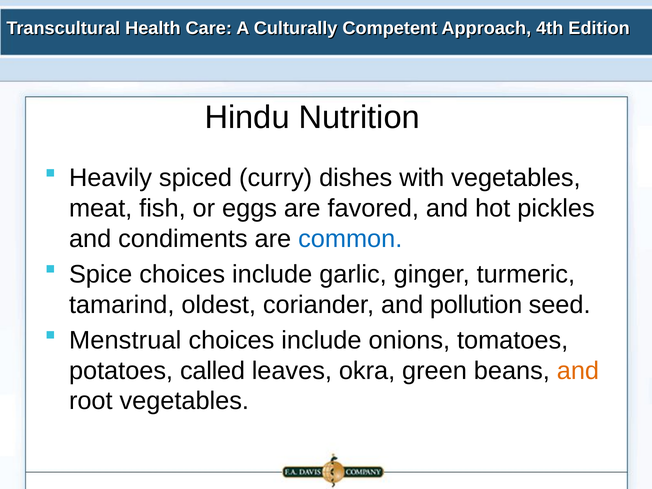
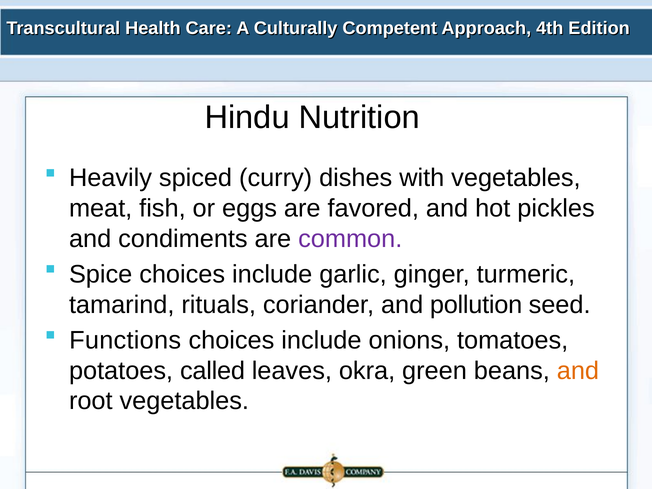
common colour: blue -> purple
oldest: oldest -> rituals
Menstrual: Menstrual -> Functions
